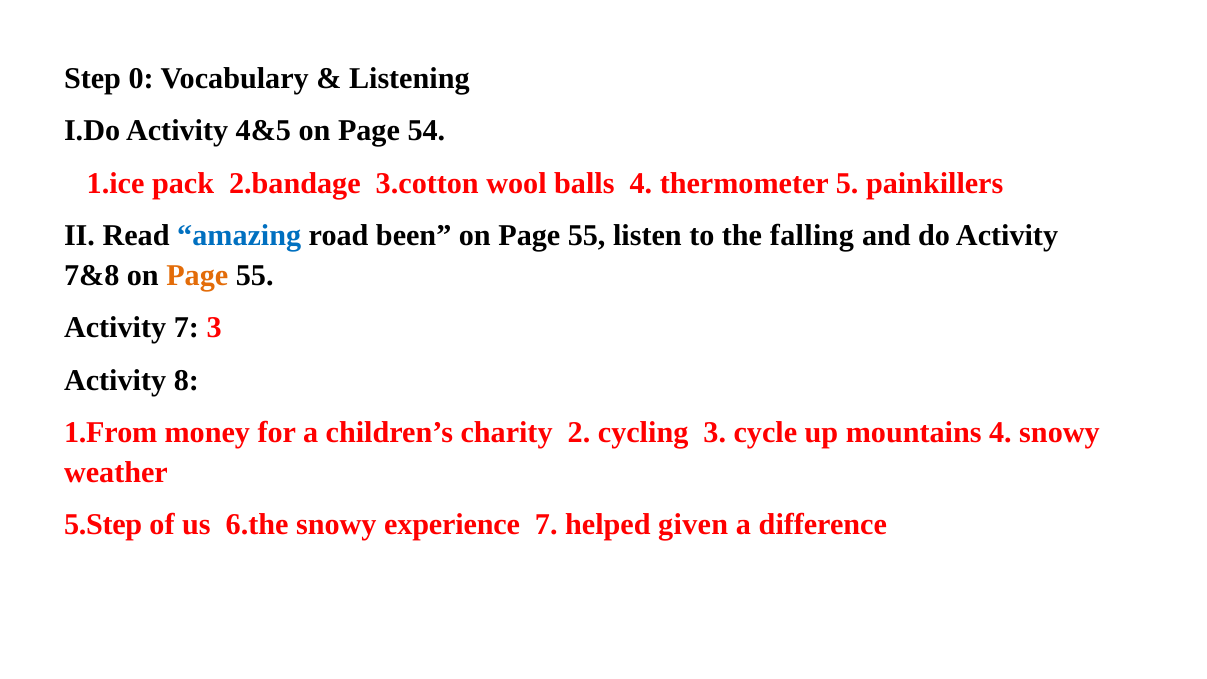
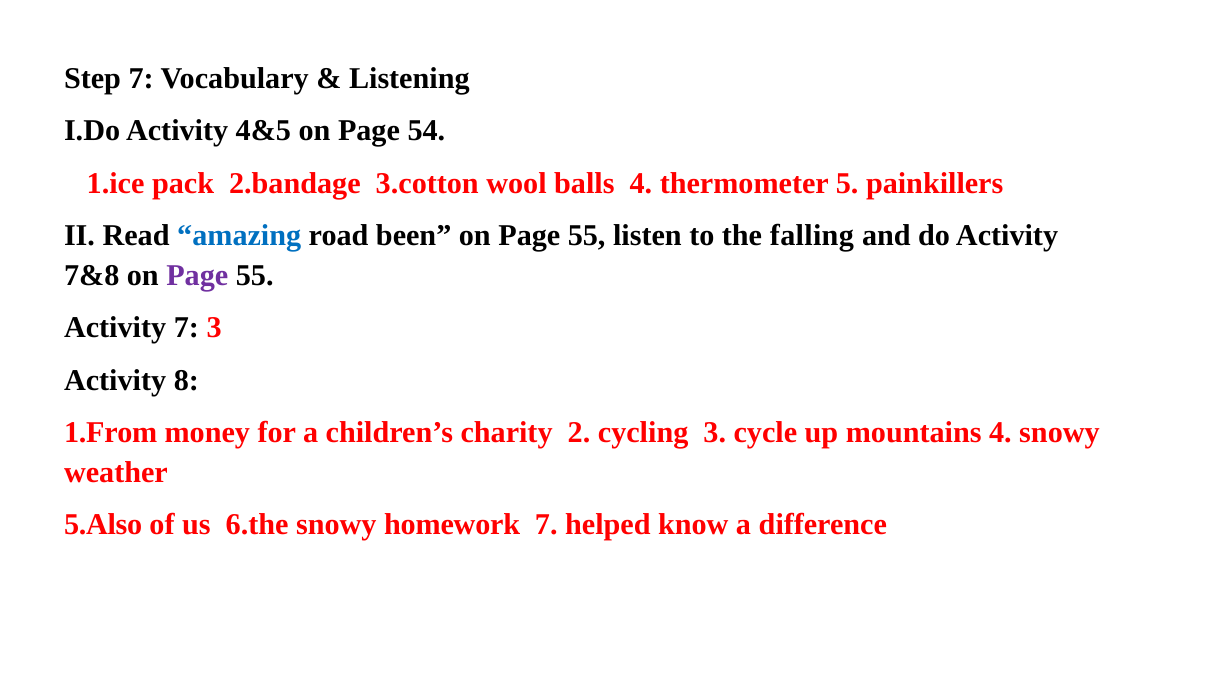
Step 0: 0 -> 7
Page at (197, 276) colour: orange -> purple
5.Step: 5.Step -> 5.Also
experience: experience -> homework
given: given -> know
